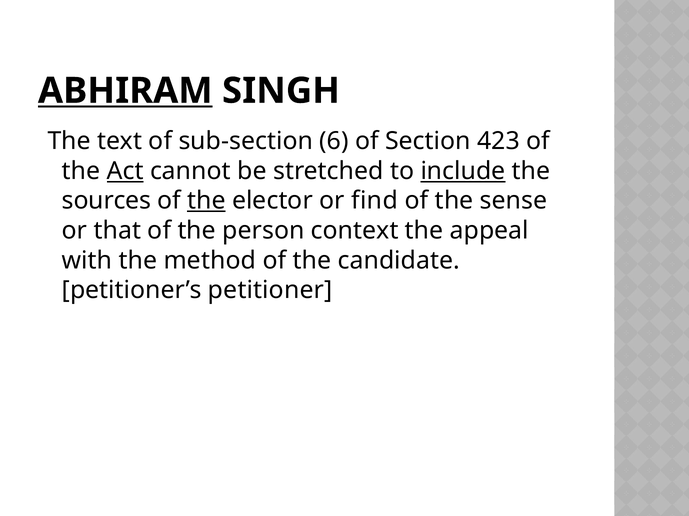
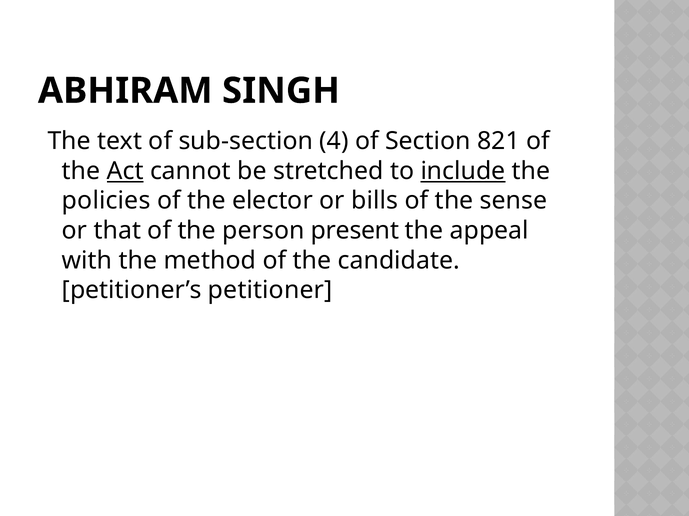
ABHIRAM underline: present -> none
6: 6 -> 4
423: 423 -> 821
sources: sources -> policies
the at (206, 201) underline: present -> none
find: find -> bills
context: context -> present
